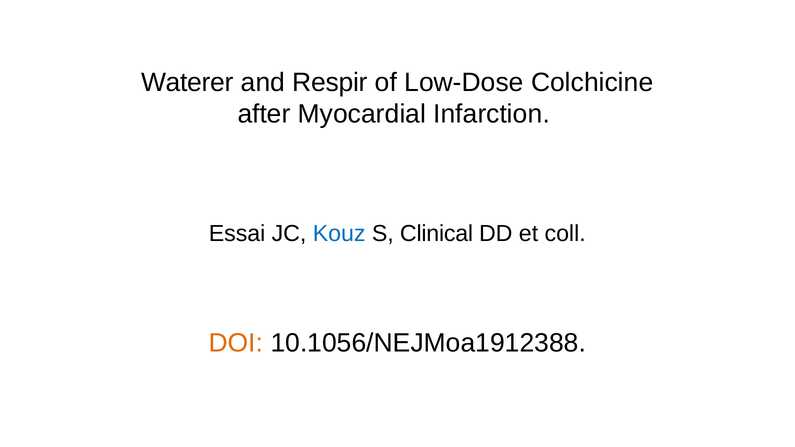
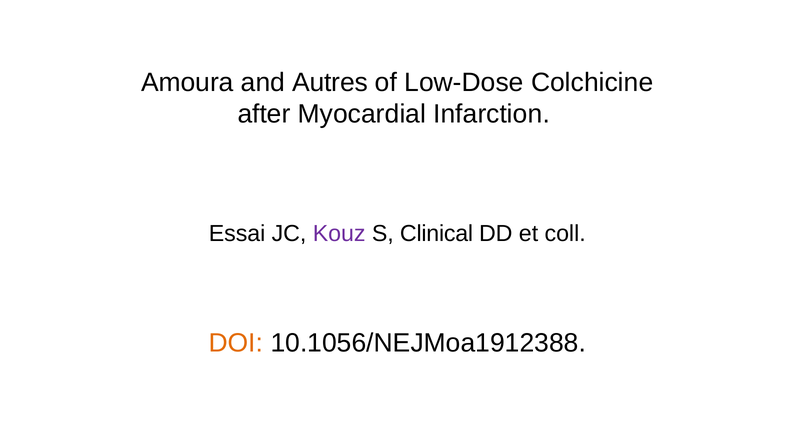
Waterer: Waterer -> Amoura
Respir: Respir -> Autres
Kouz colour: blue -> purple
